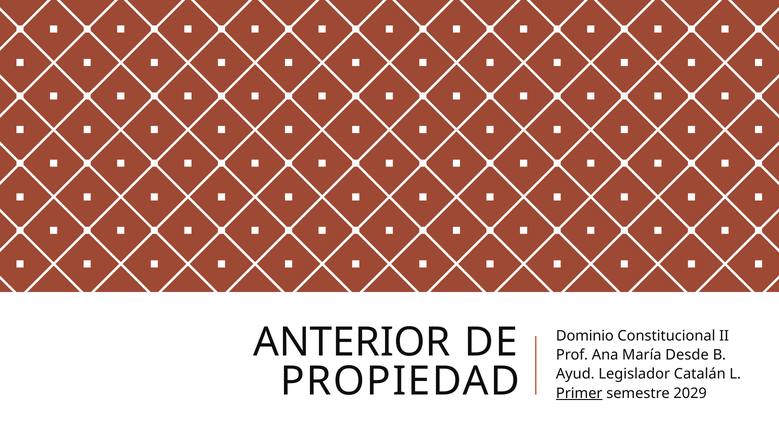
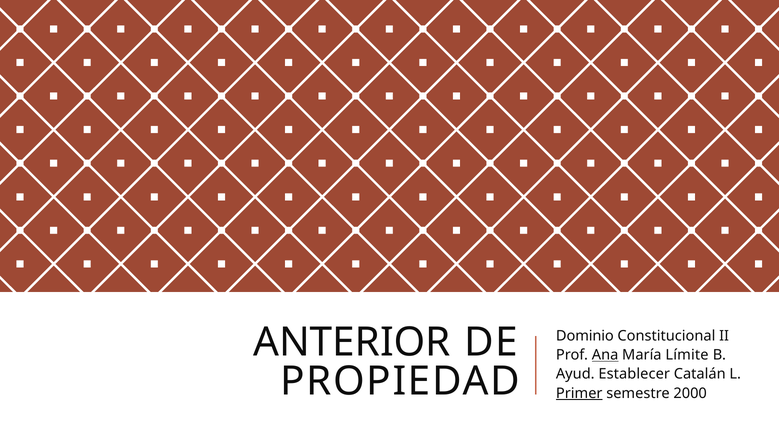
Ana underline: none -> present
Desde: Desde -> Límite
Legislador: Legislador -> Establecer
2029: 2029 -> 2000
